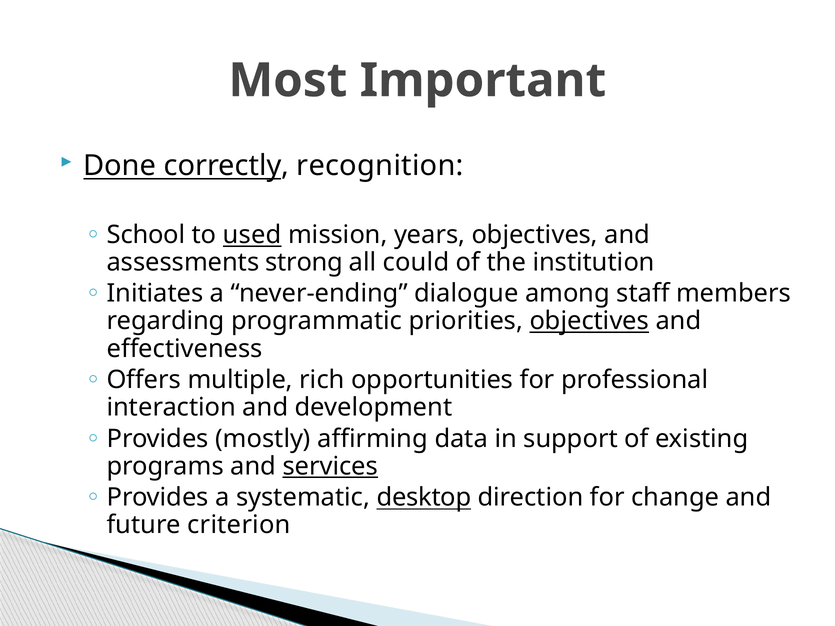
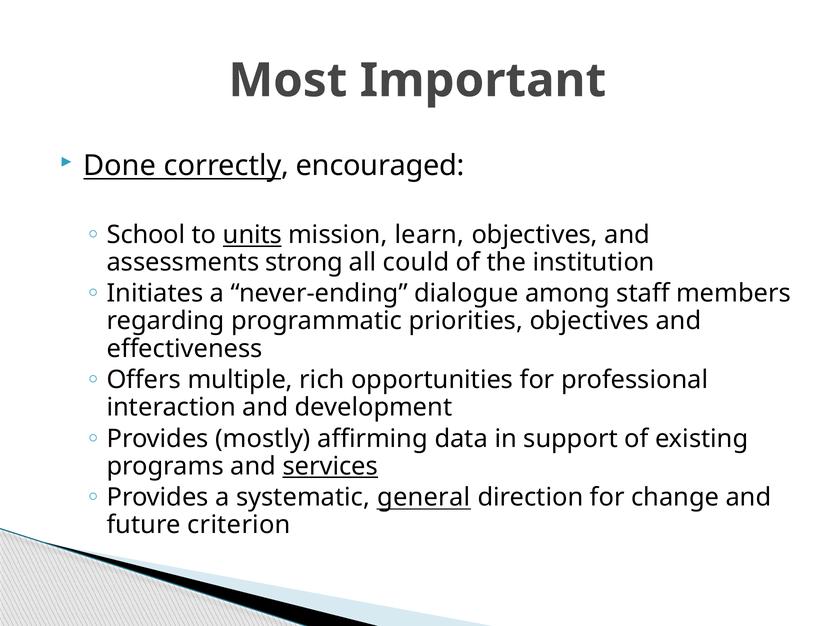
recognition: recognition -> encouraged
used: used -> units
years: years -> learn
objectives at (589, 321) underline: present -> none
desktop: desktop -> general
